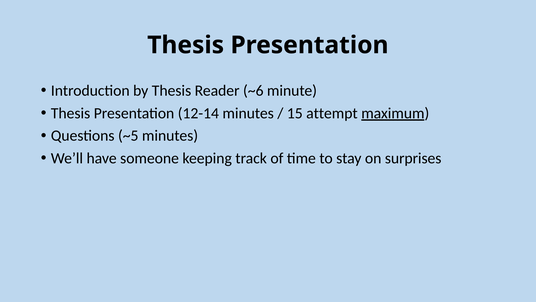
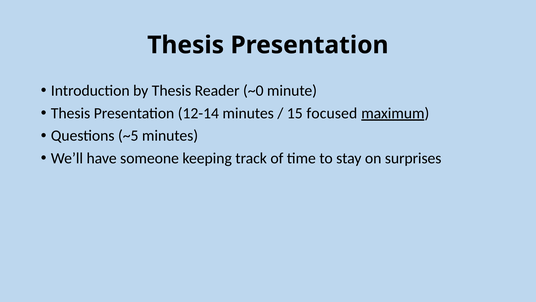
~6: ~6 -> ~0
attempt: attempt -> focused
